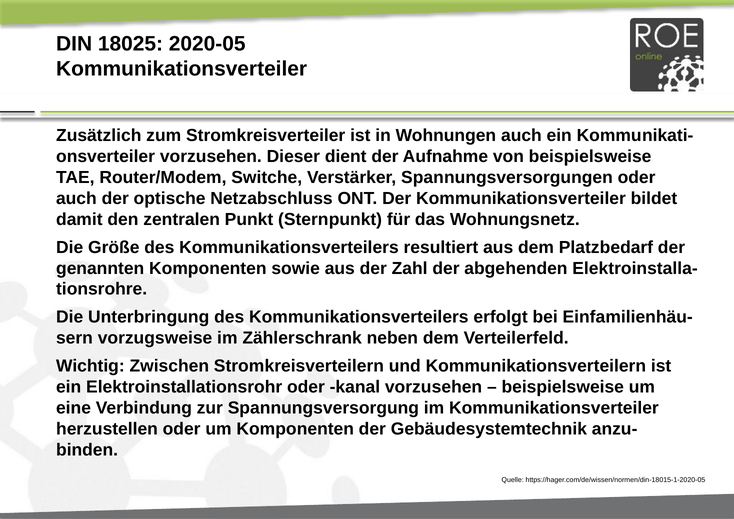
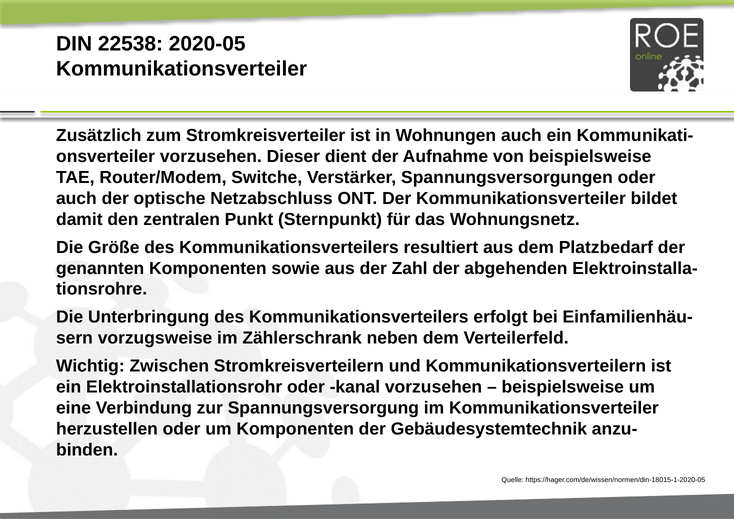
18025: 18025 -> 22538
